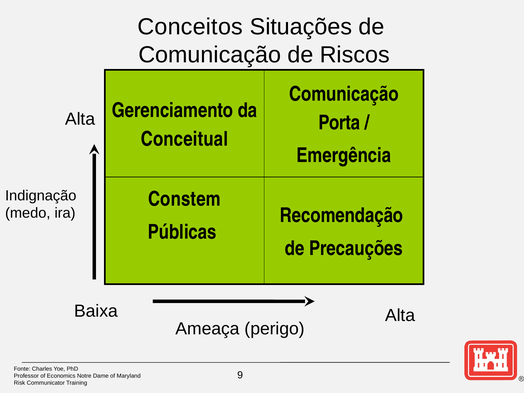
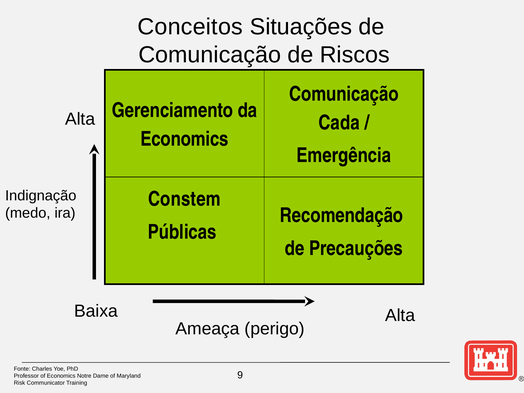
Porta: Porta -> Cada
Conceitual at (184, 139): Conceitual -> Economics
